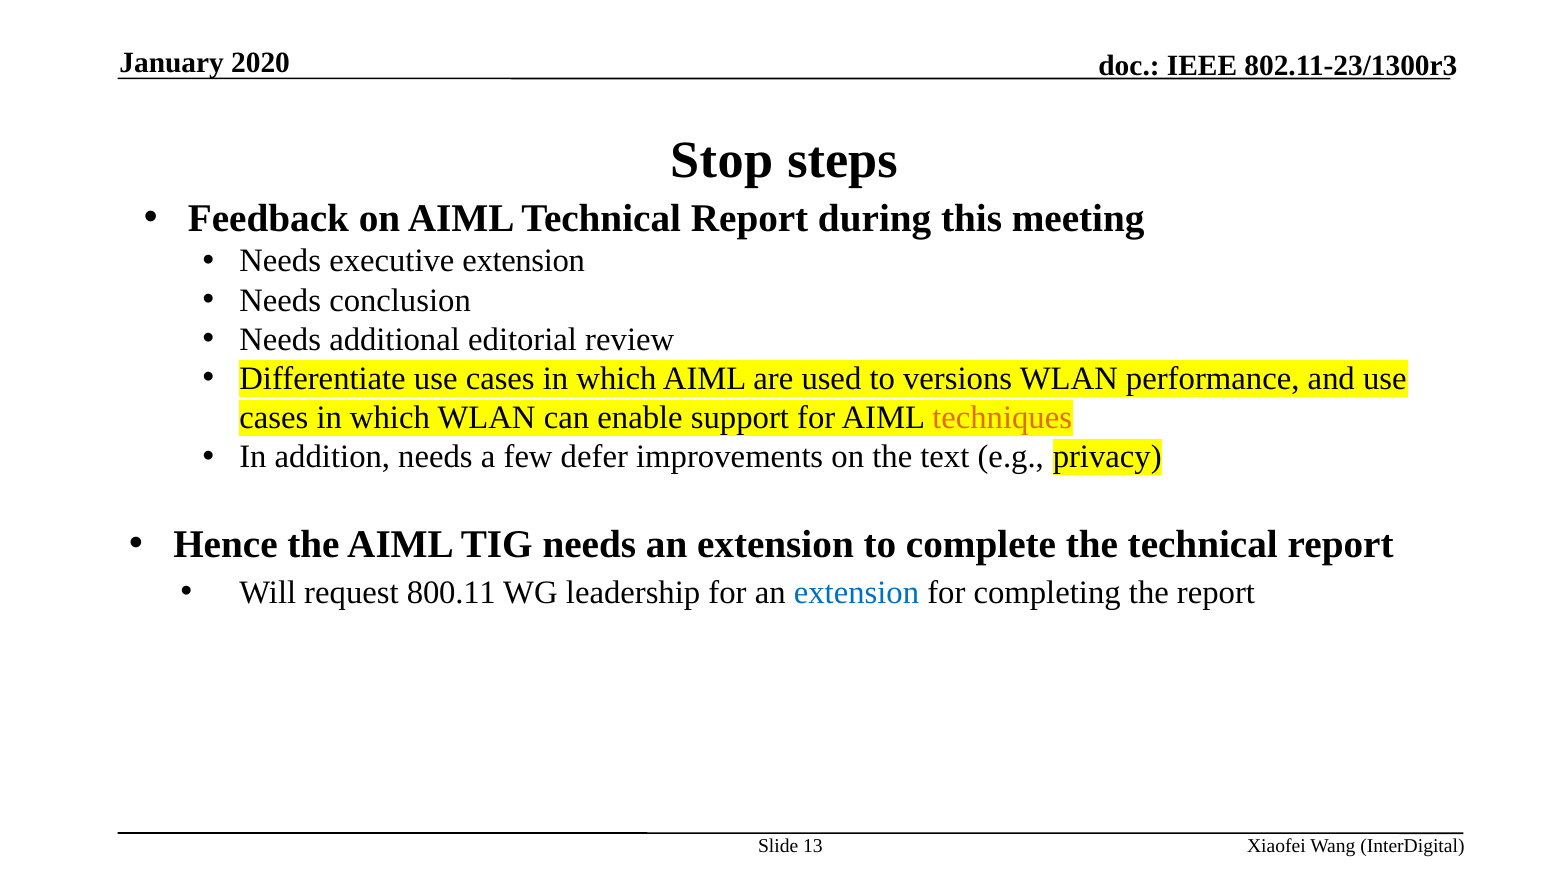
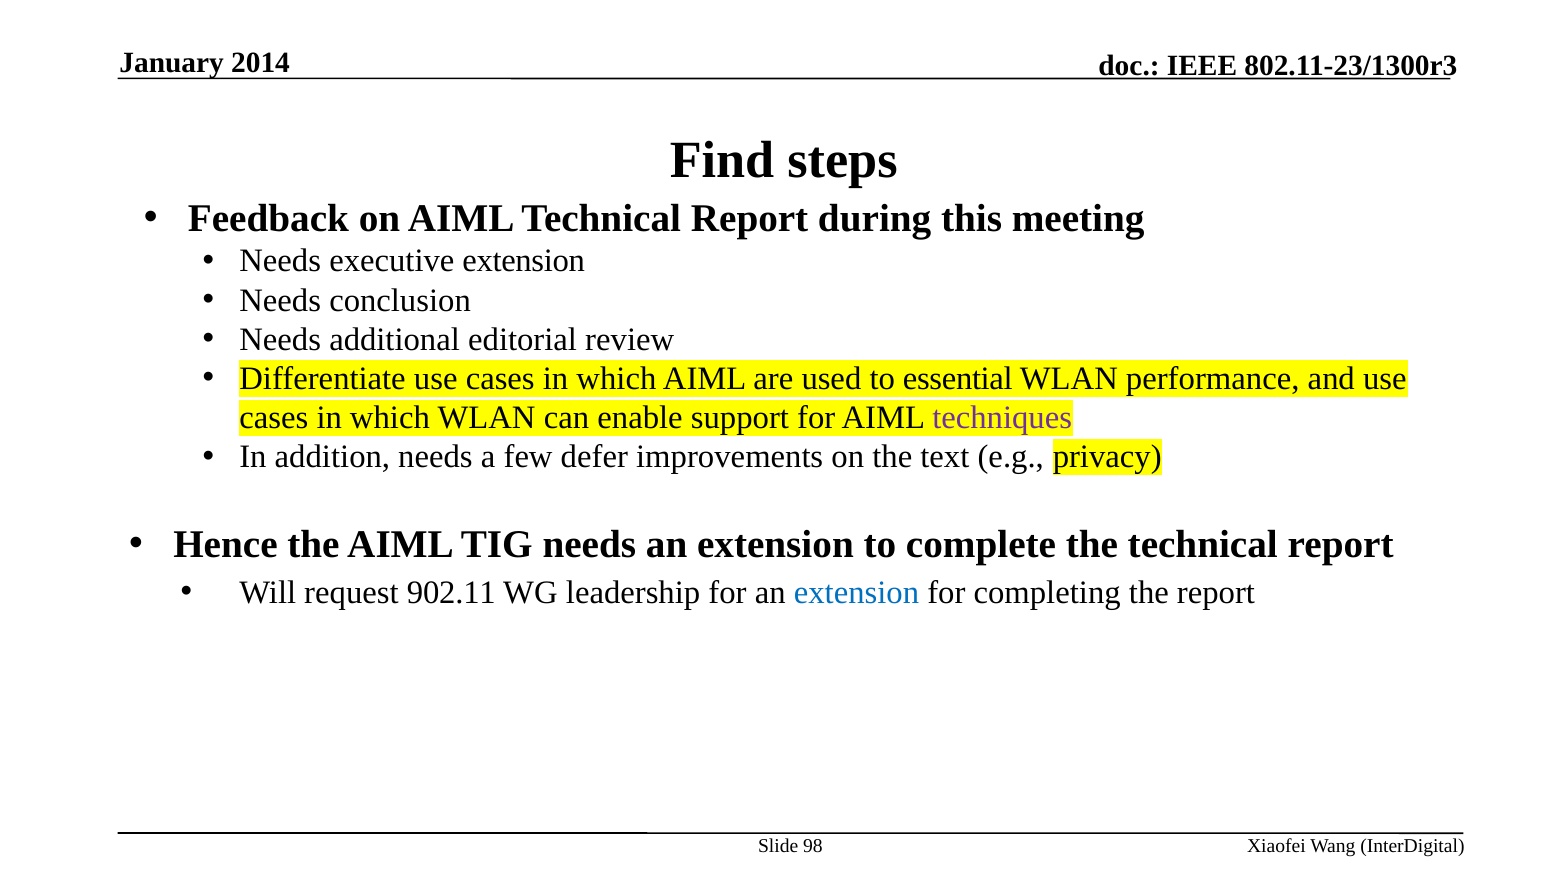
2020: 2020 -> 2014
Stop: Stop -> Find
versions: versions -> essential
techniques colour: orange -> purple
800.11: 800.11 -> 902.11
13: 13 -> 98
